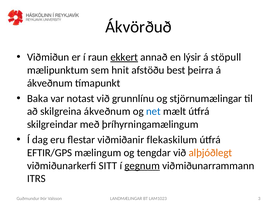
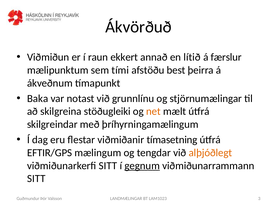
ekkert underline: present -> none
lýsir: lýsir -> lítið
stöpull: stöpull -> færslur
hnit: hnit -> tími
skilgreina ákveðnum: ákveðnum -> stöðugleiki
net colour: blue -> orange
flekaskilum: flekaskilum -> tímasetning
ITRS at (36, 178): ITRS -> SITT
